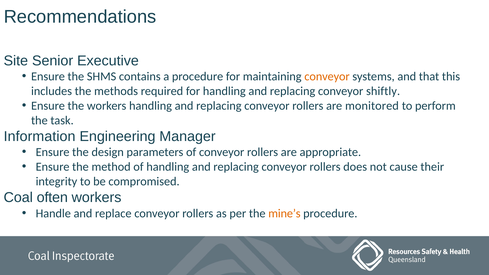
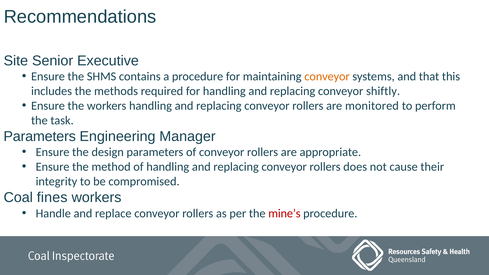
Information at (40, 137): Information -> Parameters
often: often -> fines
mine’s colour: orange -> red
